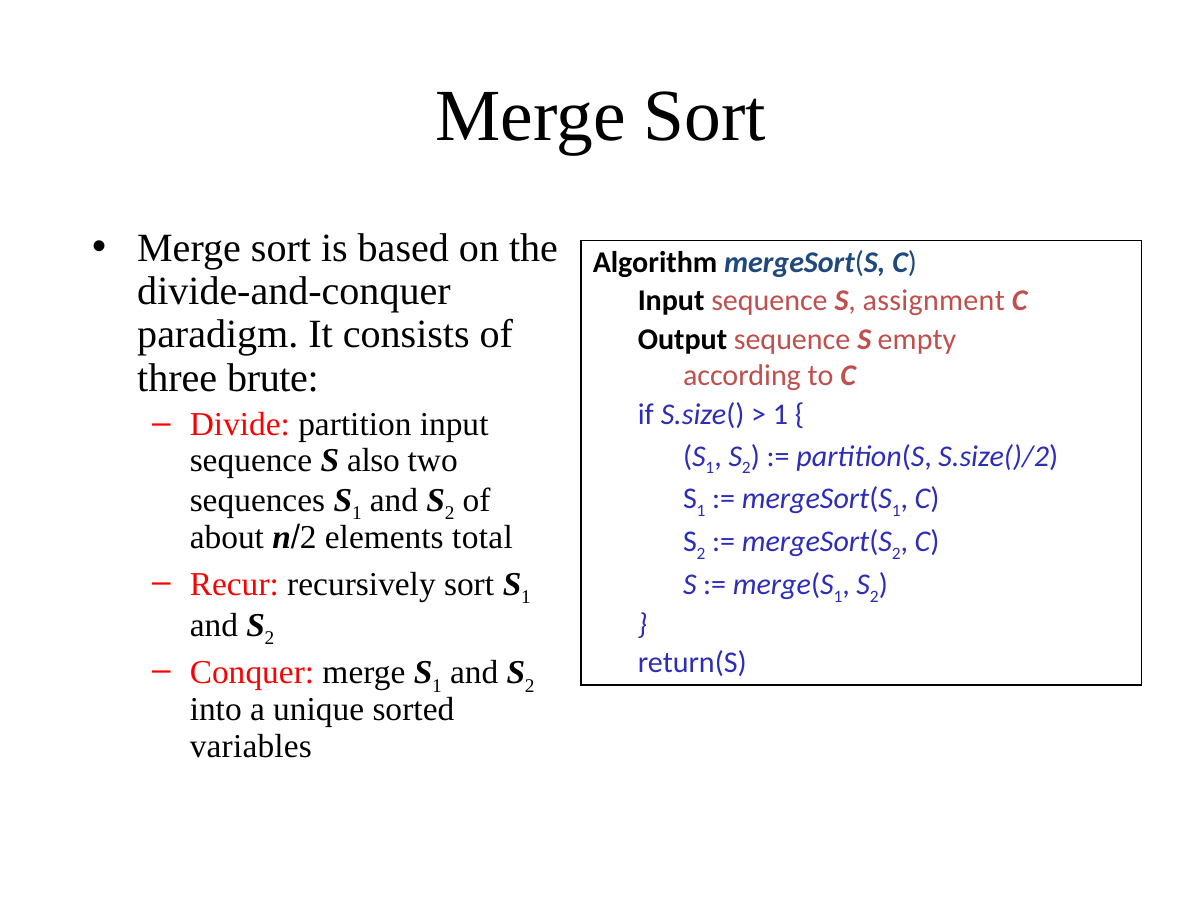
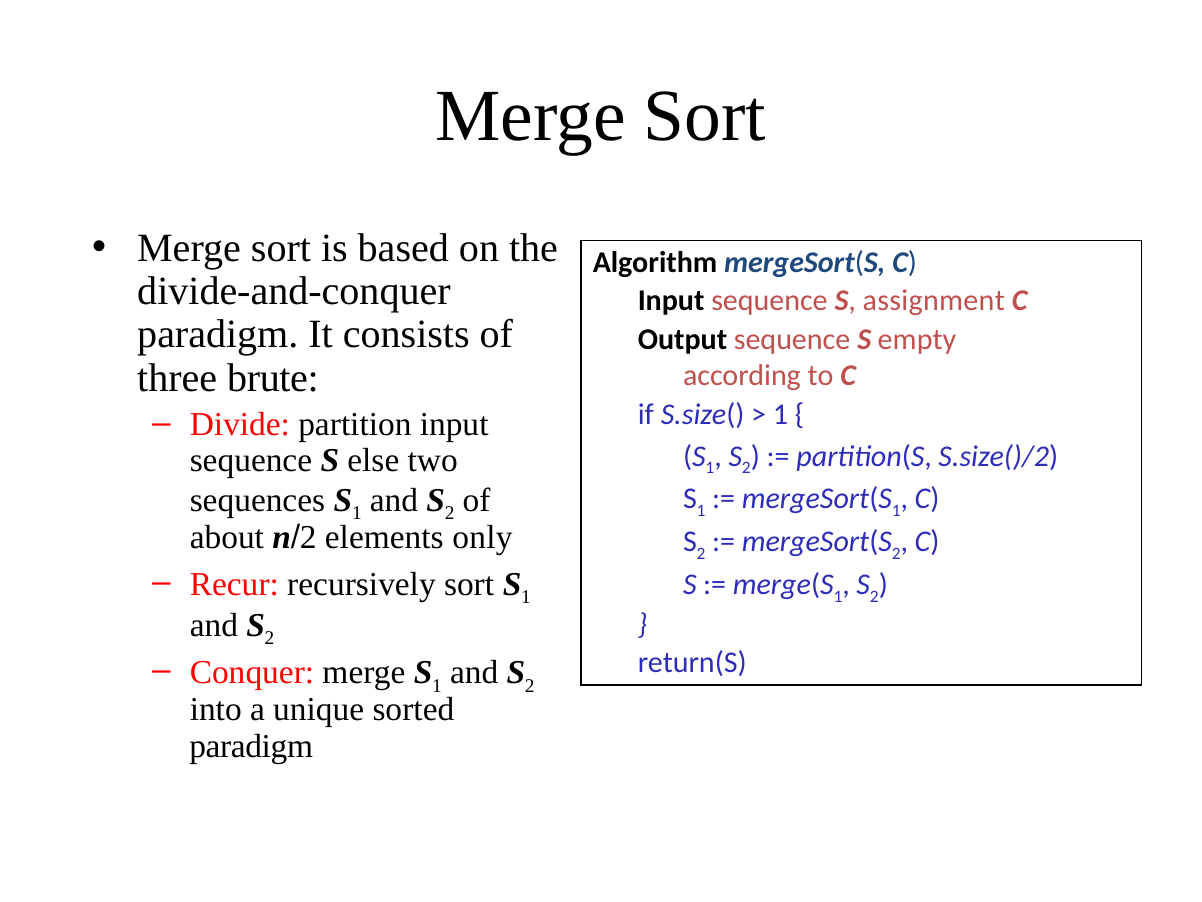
also: also -> else
total: total -> only
variables at (251, 746): variables -> paradigm
